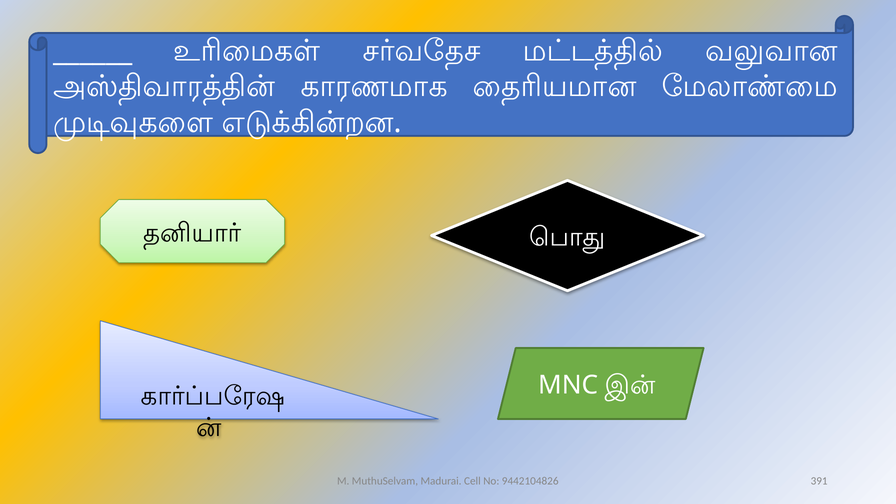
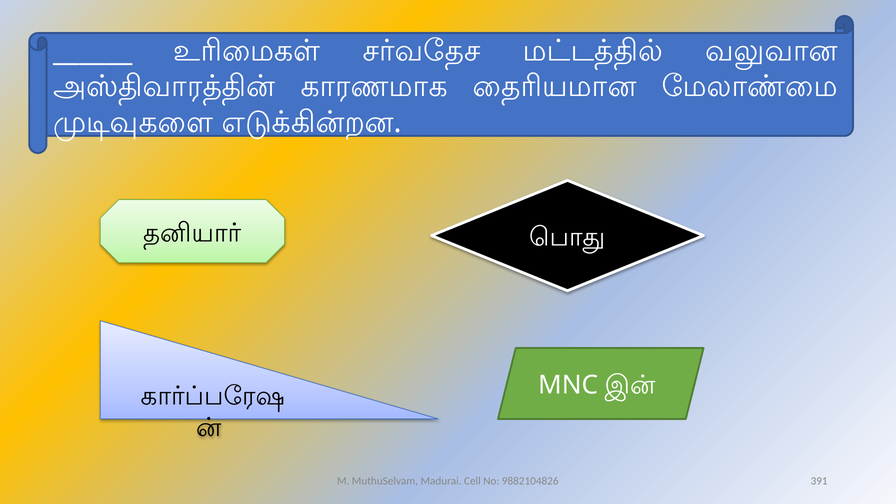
9442104826: 9442104826 -> 9882104826
